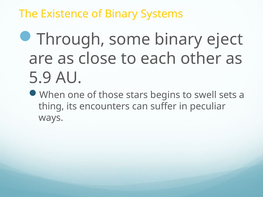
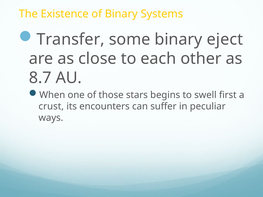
Through: Through -> Transfer
5.9: 5.9 -> 8.7
sets: sets -> first
thing: thing -> crust
